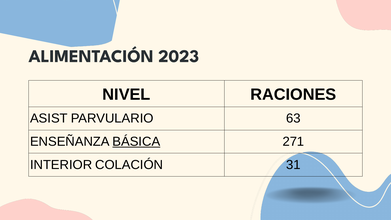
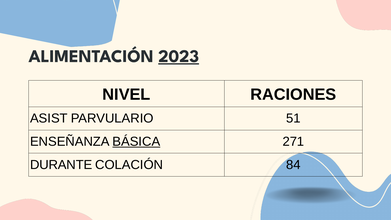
2023 underline: none -> present
63: 63 -> 51
INTERIOR: INTERIOR -> DURANTE
31: 31 -> 84
